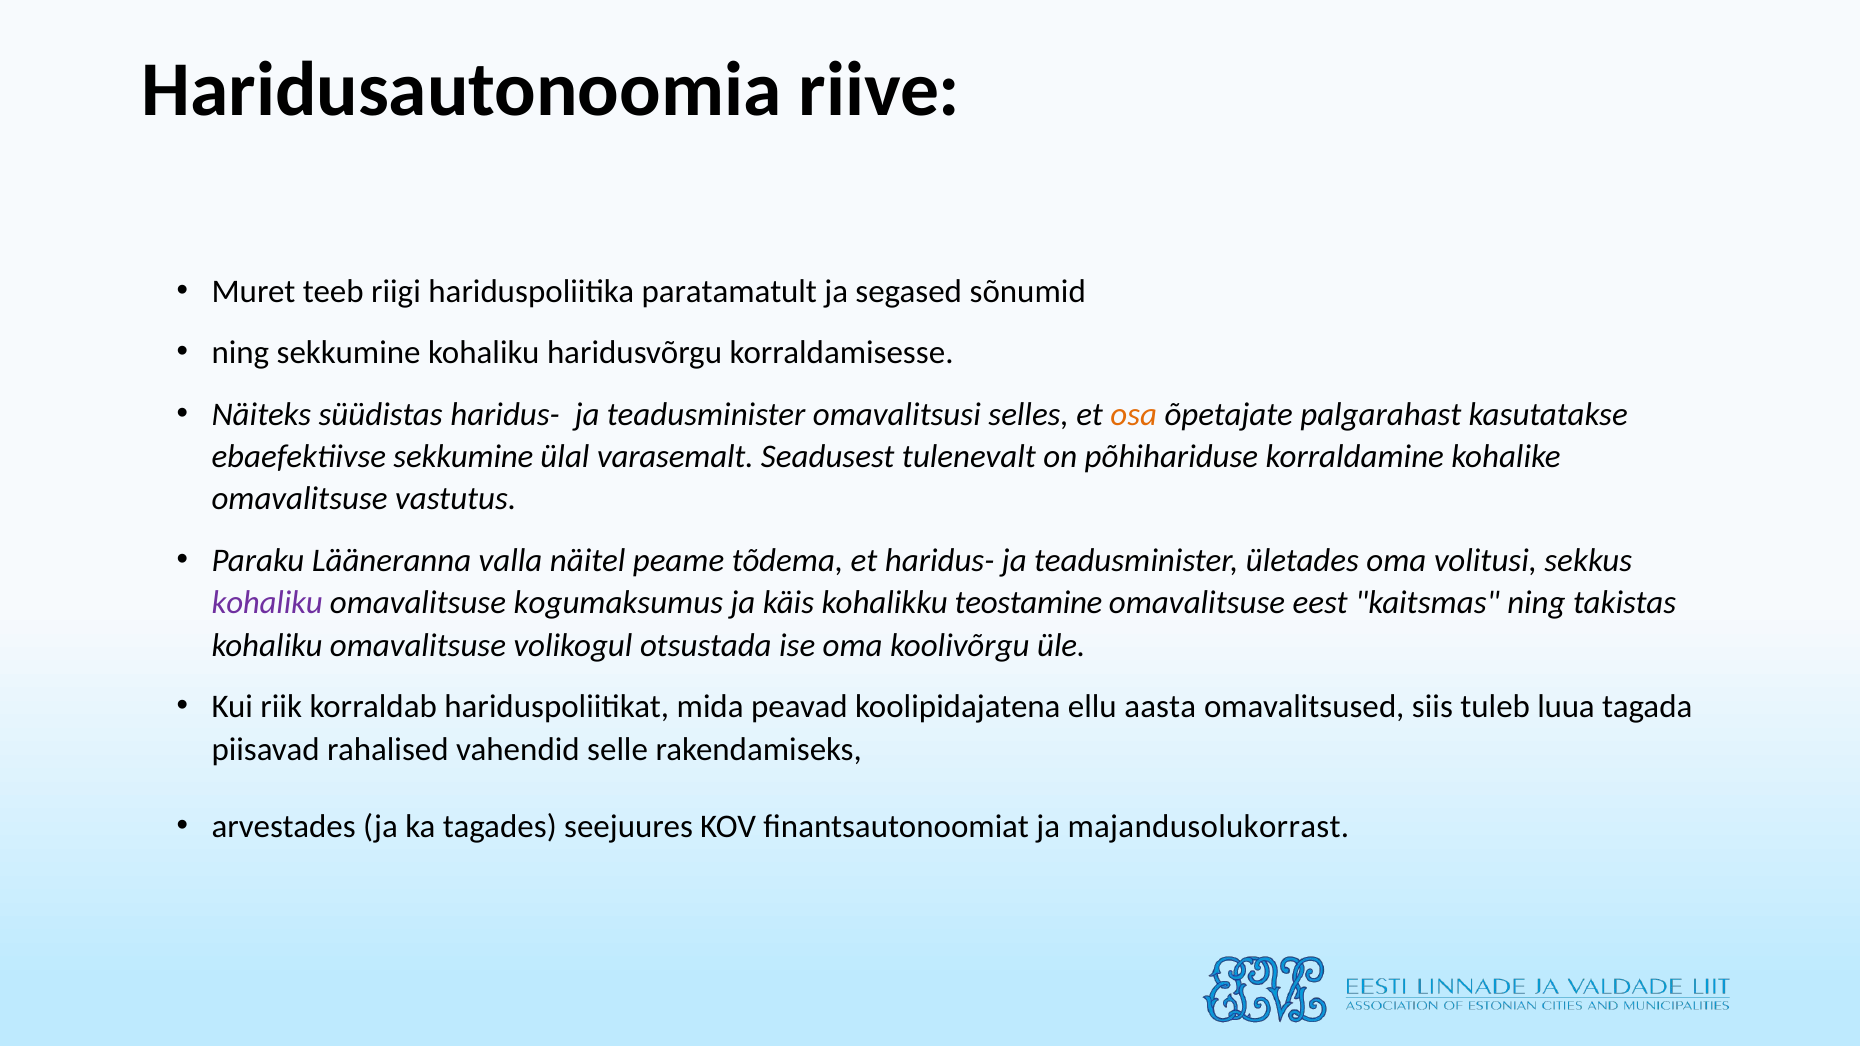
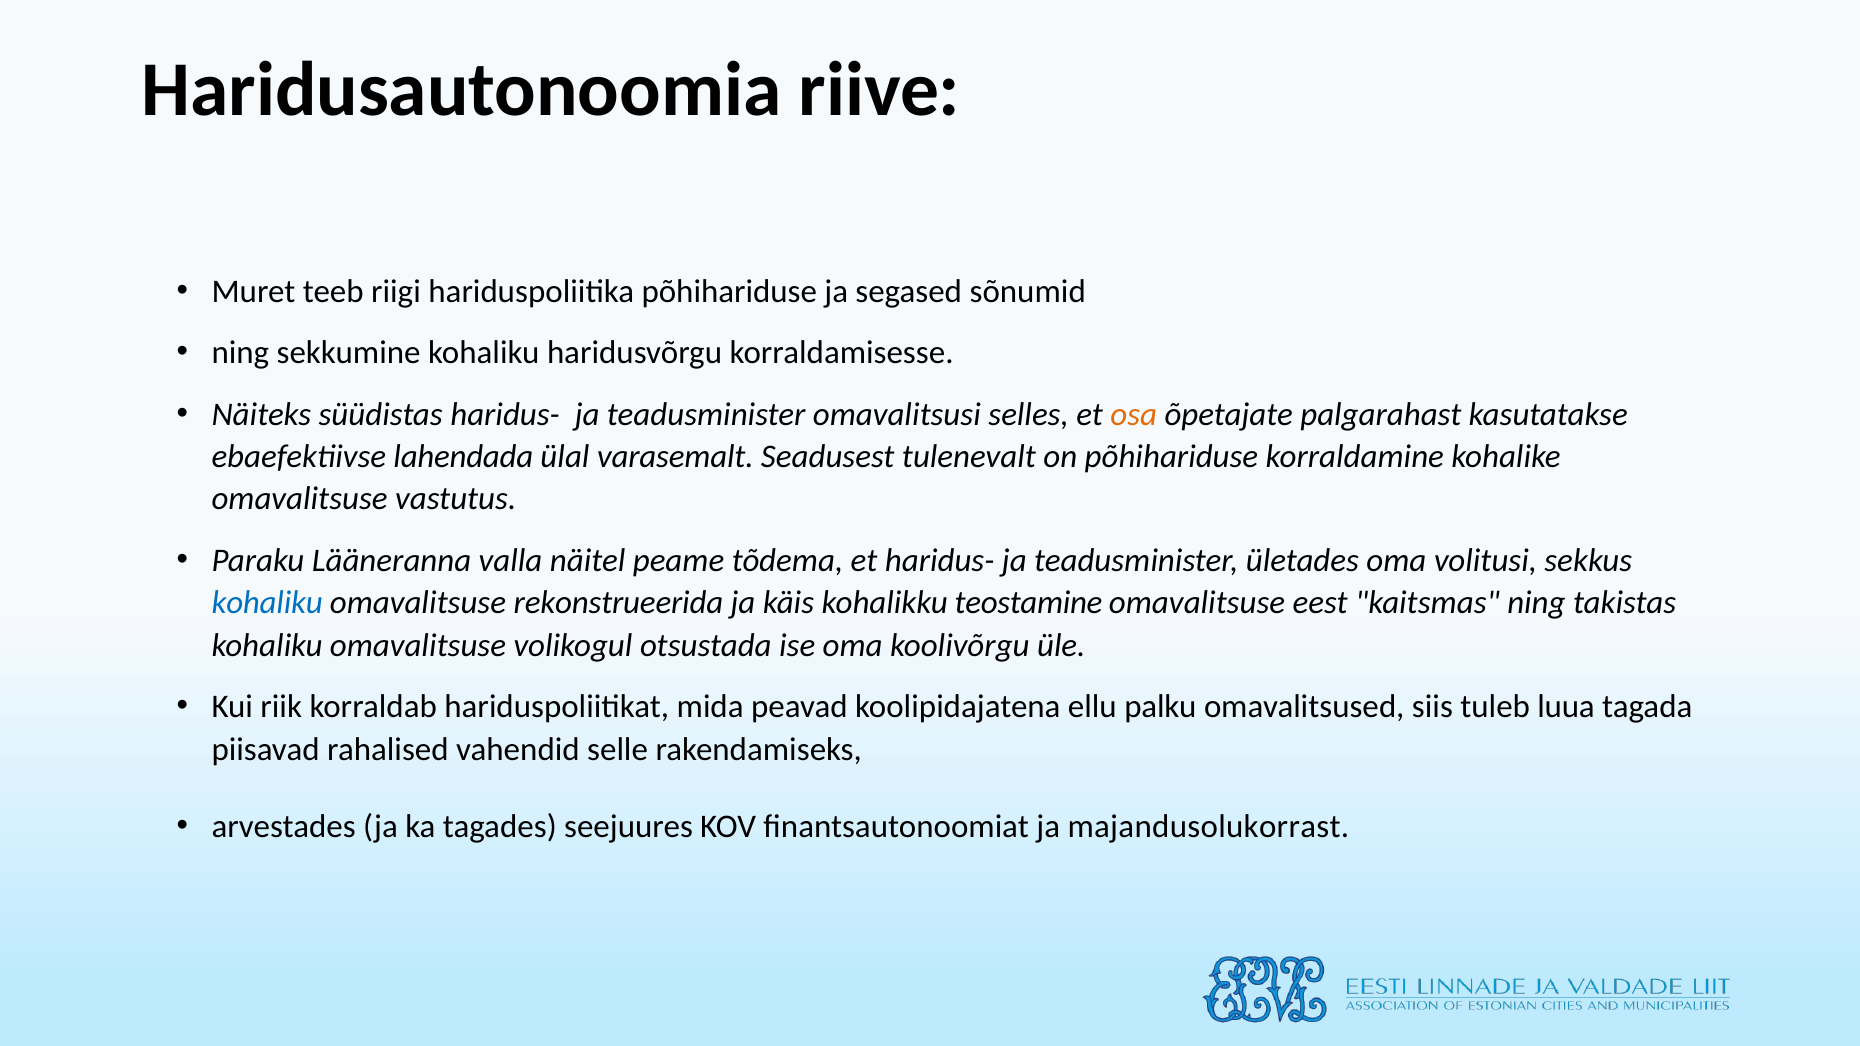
hariduspoliitika paratamatult: paratamatult -> põhihariduse
ebaefektiivse sekkumine: sekkumine -> lahendada
kohaliku at (267, 603) colour: purple -> blue
kogumaksumus: kogumaksumus -> rekonstrueerida
aasta: aasta -> palku
